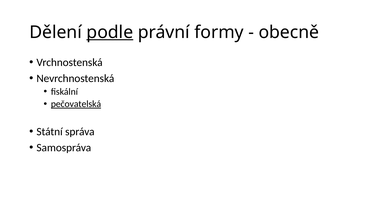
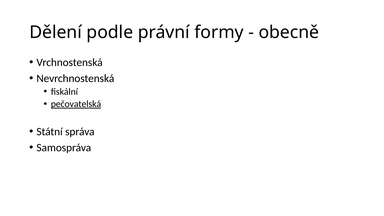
podle underline: present -> none
